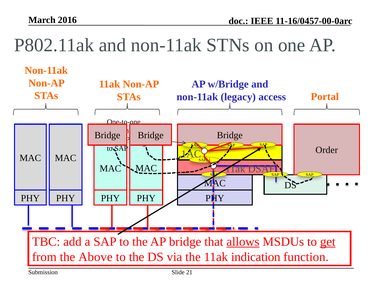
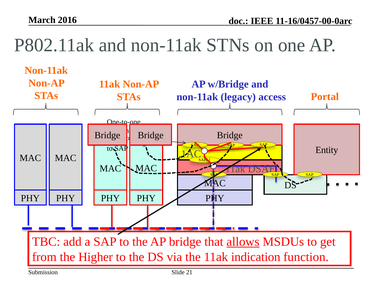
Order: Order -> Entity
get underline: present -> none
Above: Above -> Higher
